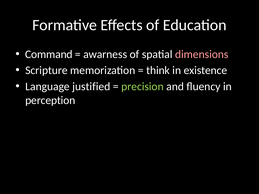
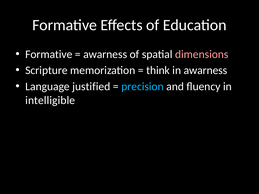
Command at (49, 54): Command -> Formative
in existence: existence -> awarness
precision colour: light green -> light blue
perception: perception -> intelligible
